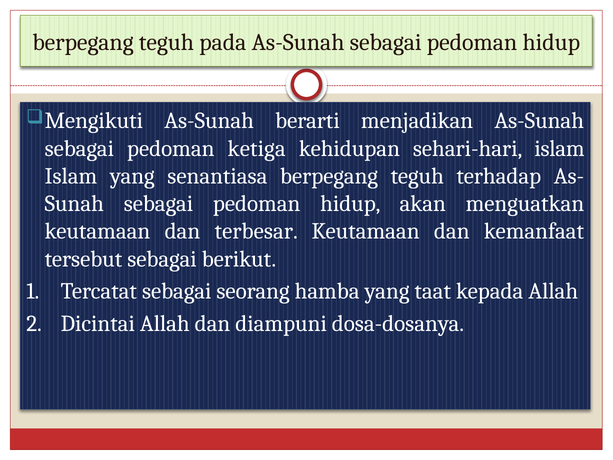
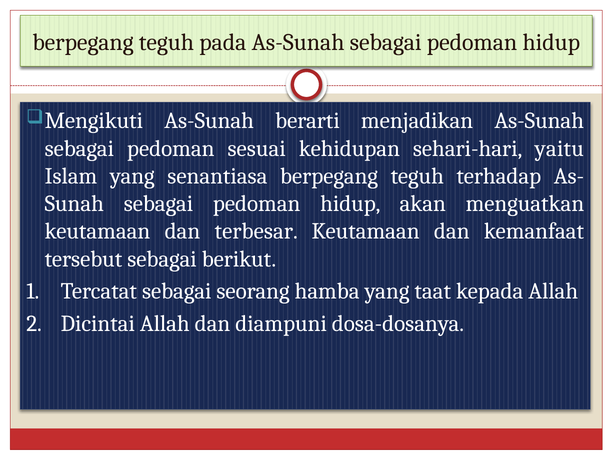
ketiga: ketiga -> sesuai
sehari-hari islam: islam -> yaitu
